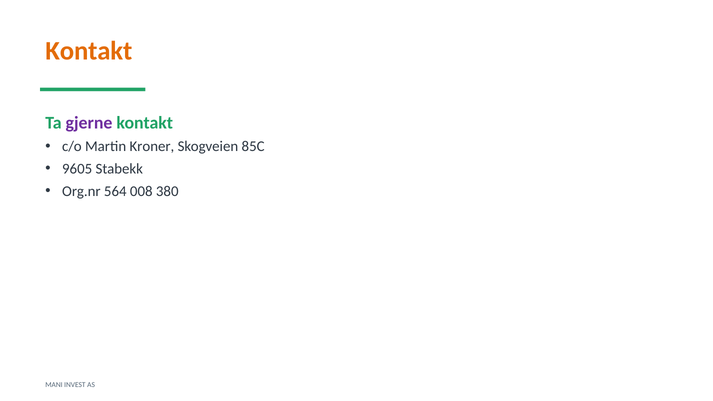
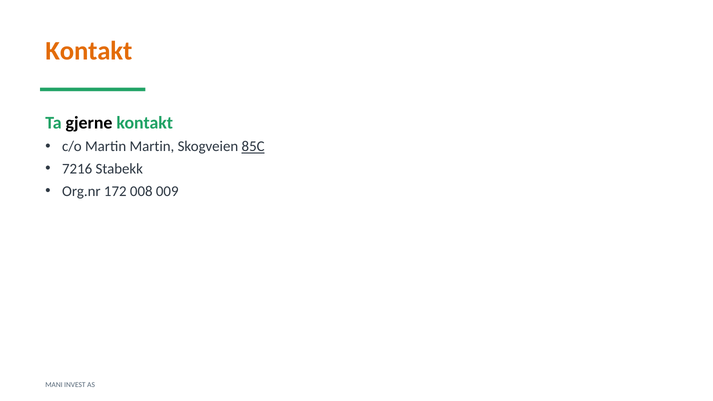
gjerne colour: purple -> black
Martin Kroner: Kroner -> Martin
85C underline: none -> present
9605: 9605 -> 7216
564: 564 -> 172
380: 380 -> 009
